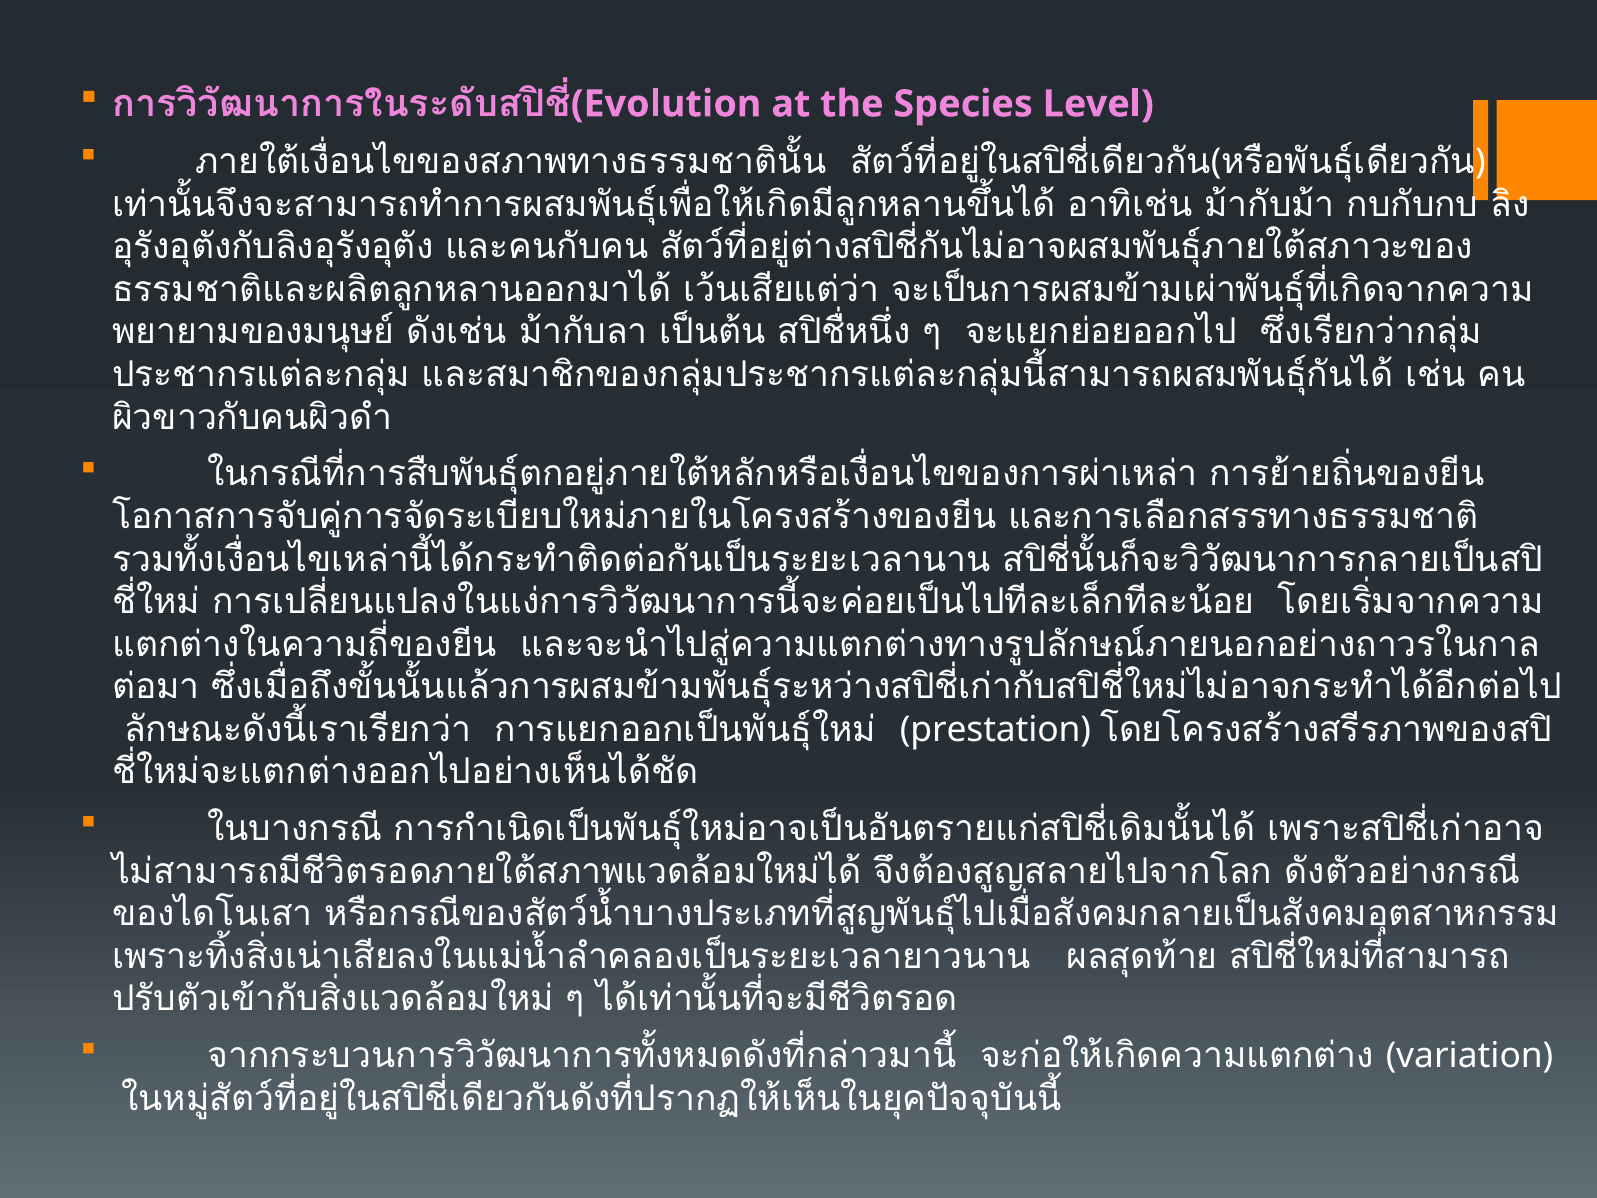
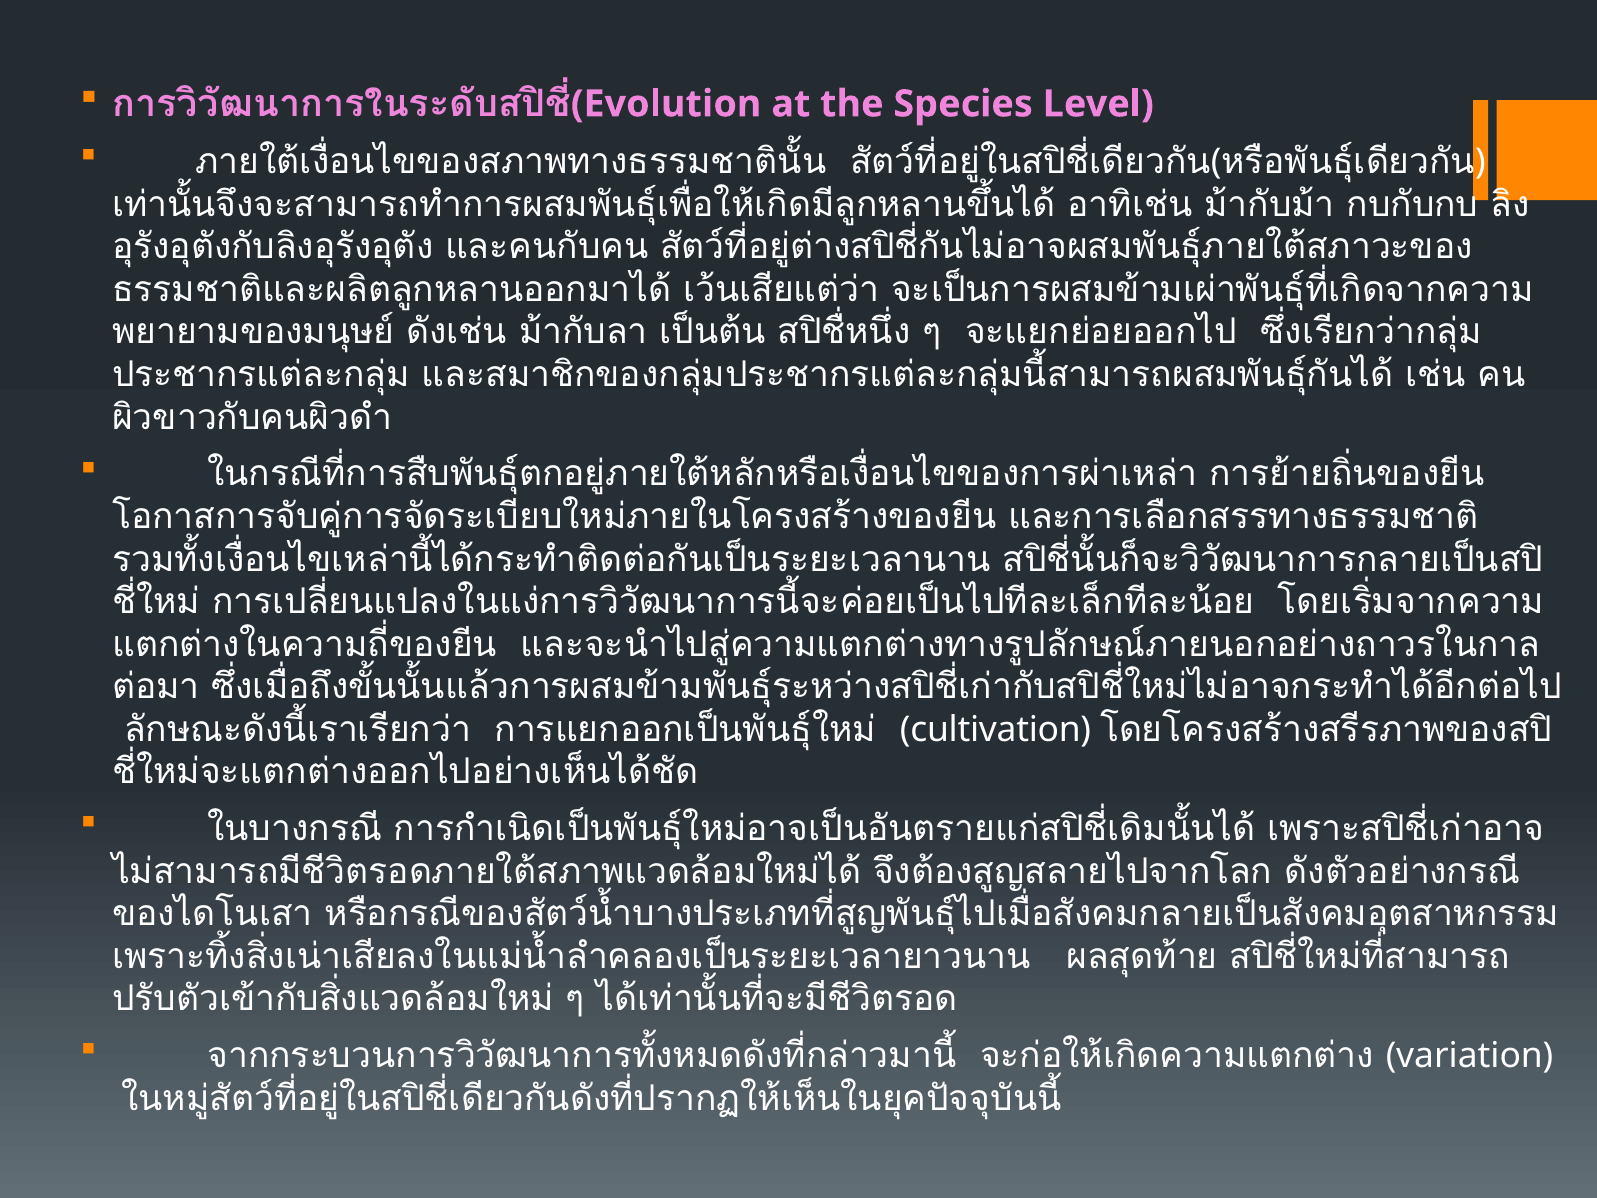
prestation: prestation -> cultivation
